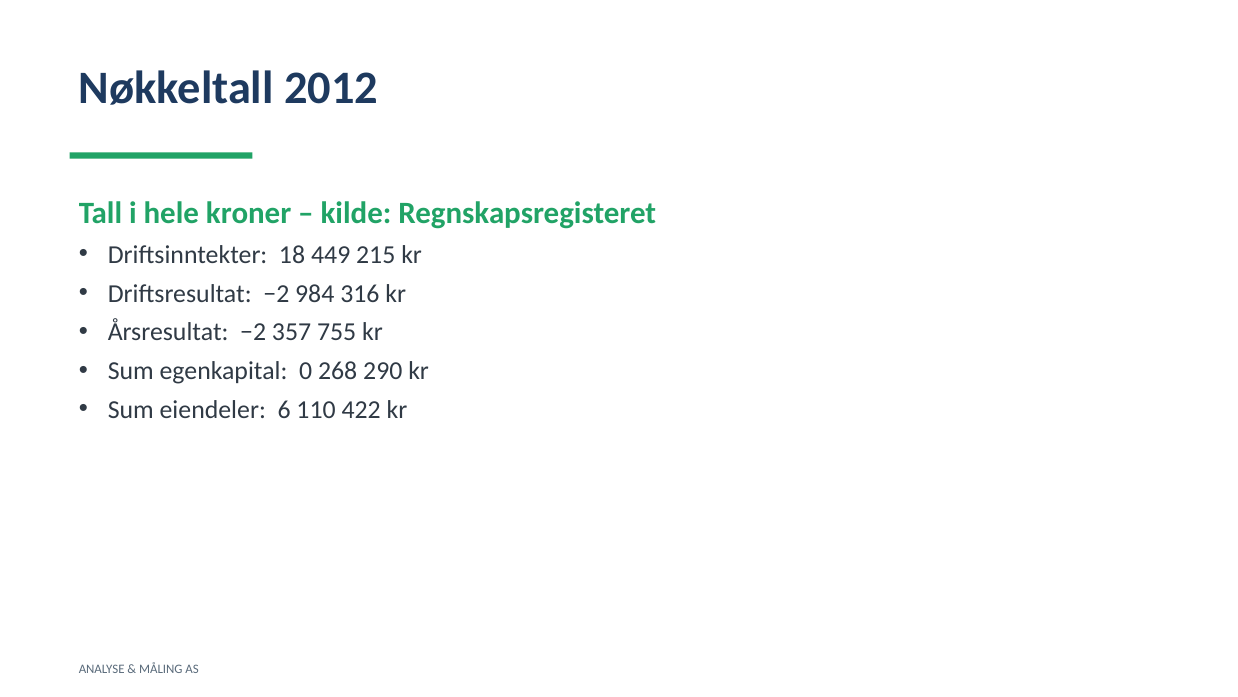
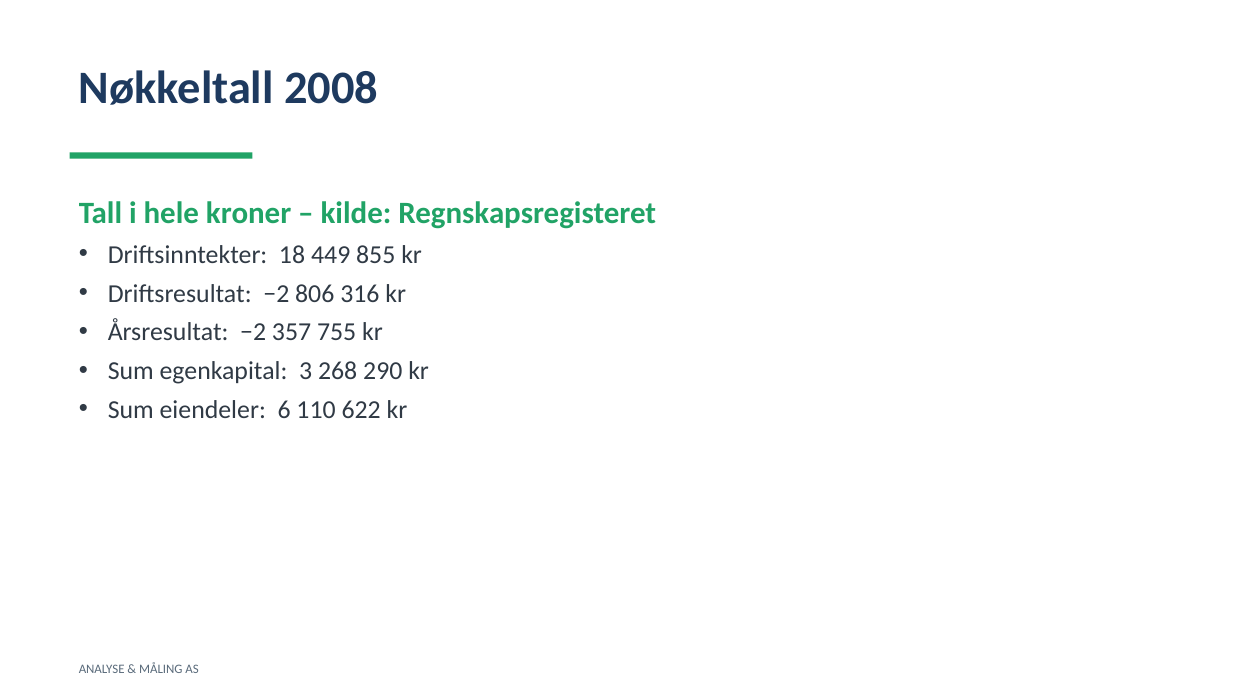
2012: 2012 -> 2008
215: 215 -> 855
984: 984 -> 806
0: 0 -> 3
422: 422 -> 622
